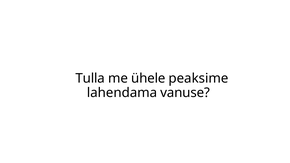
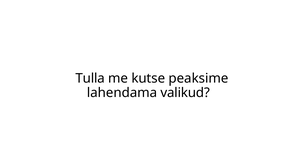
ühele: ühele -> kutse
vanuse: vanuse -> valikud
